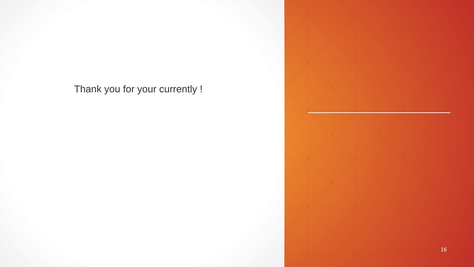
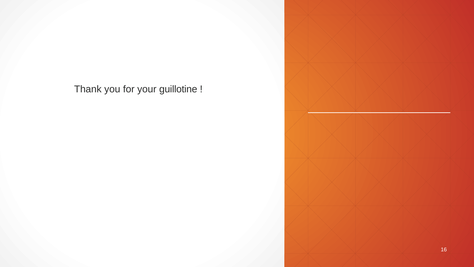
currently: currently -> guillotine
